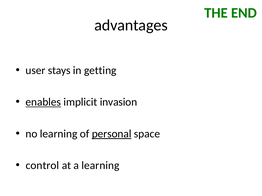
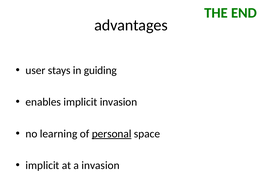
getting: getting -> guiding
enables underline: present -> none
control at (42, 166): control -> implicit
a learning: learning -> invasion
